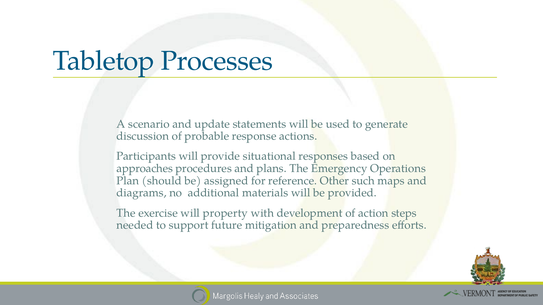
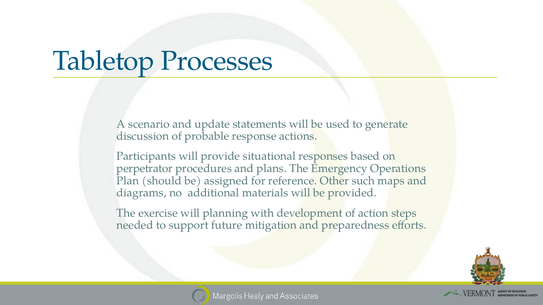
approaches: approaches -> perpetrator
property: property -> planning
